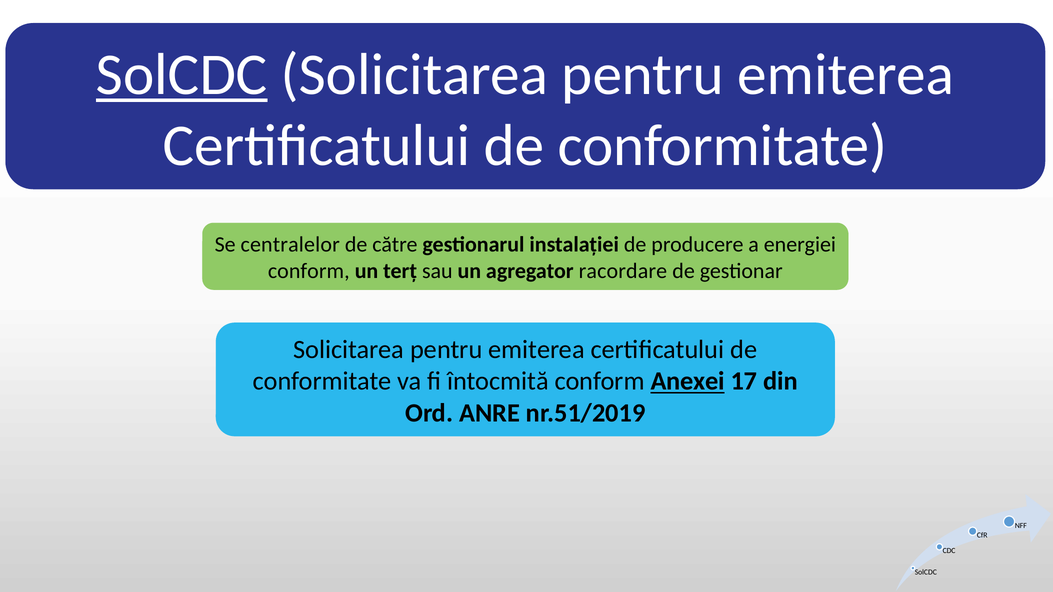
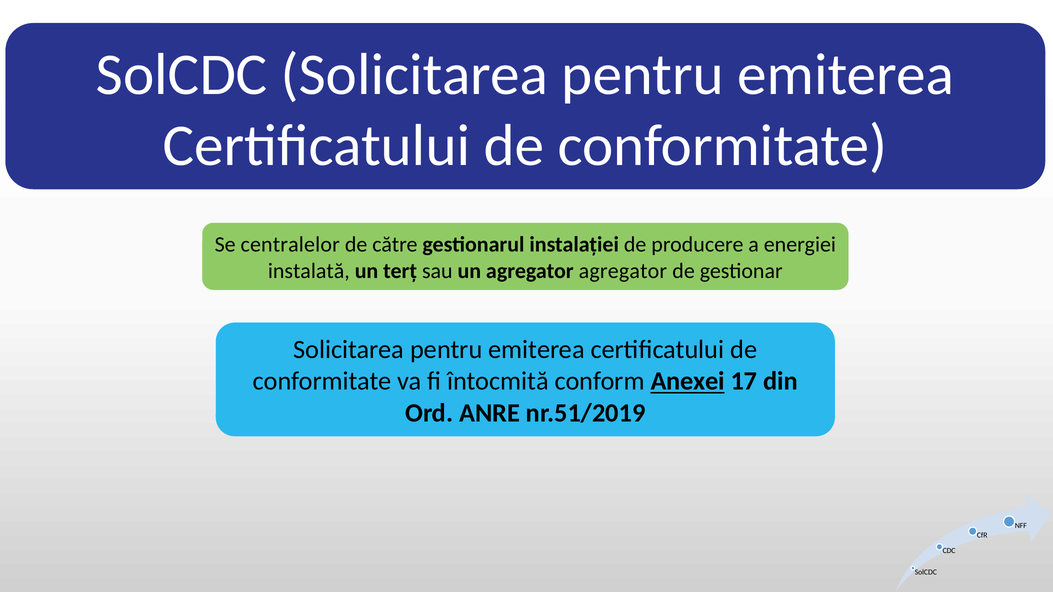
SolCDC at (182, 75) underline: present -> none
conform at (309, 271): conform -> instalată
agregator racordare: racordare -> agregator
